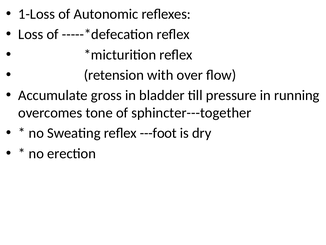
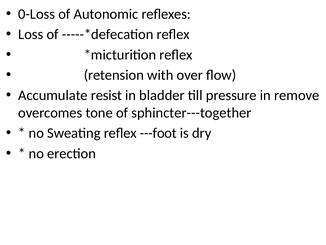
1-Loss: 1-Loss -> 0-Loss
gross: gross -> resist
running: running -> remove
